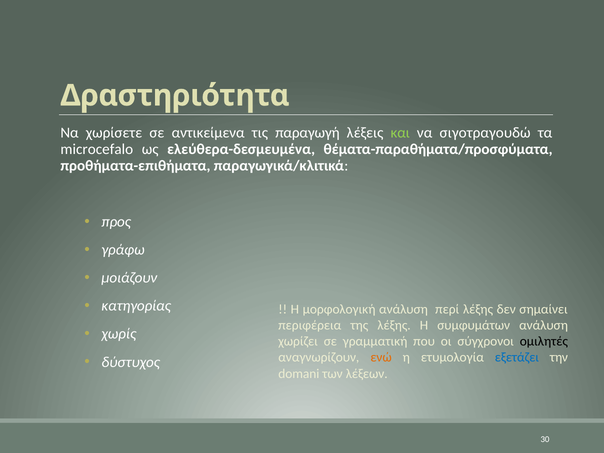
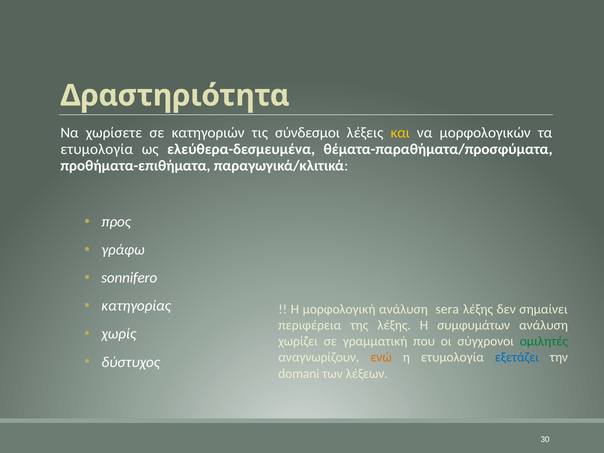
αντικείμενα: αντικείμενα -> κατηγοριών
παραγωγή: παραγωγή -> σύνδεσμοι
και colour: light green -> yellow
σιγοτραγουδώ: σιγοτραγουδώ -> μορφολογικών
microcefalo at (97, 149): microcefalo -> ετυμολογία
μοιάζουν: μοιάζουν -> sonnifero
περί: περί -> sera
ομιλητές colour: black -> green
